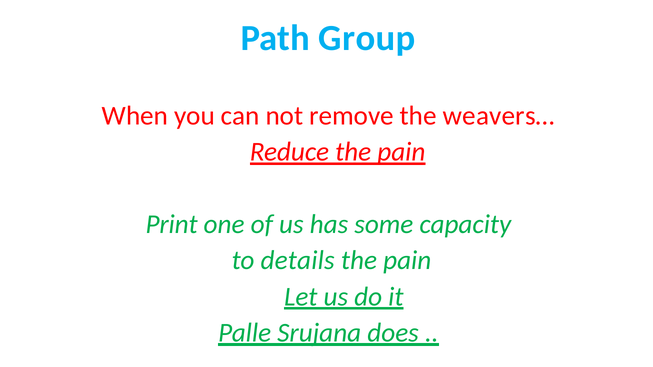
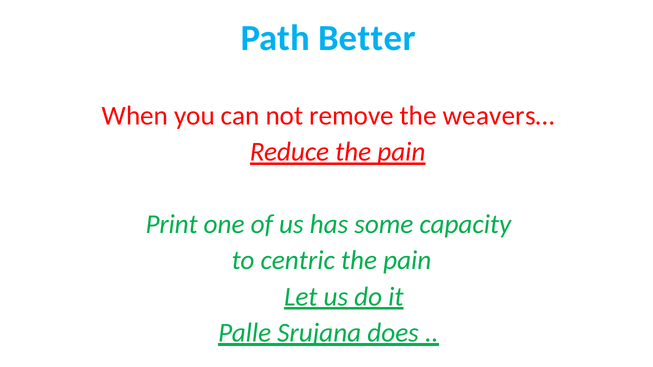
Group: Group -> Better
details: details -> centric
